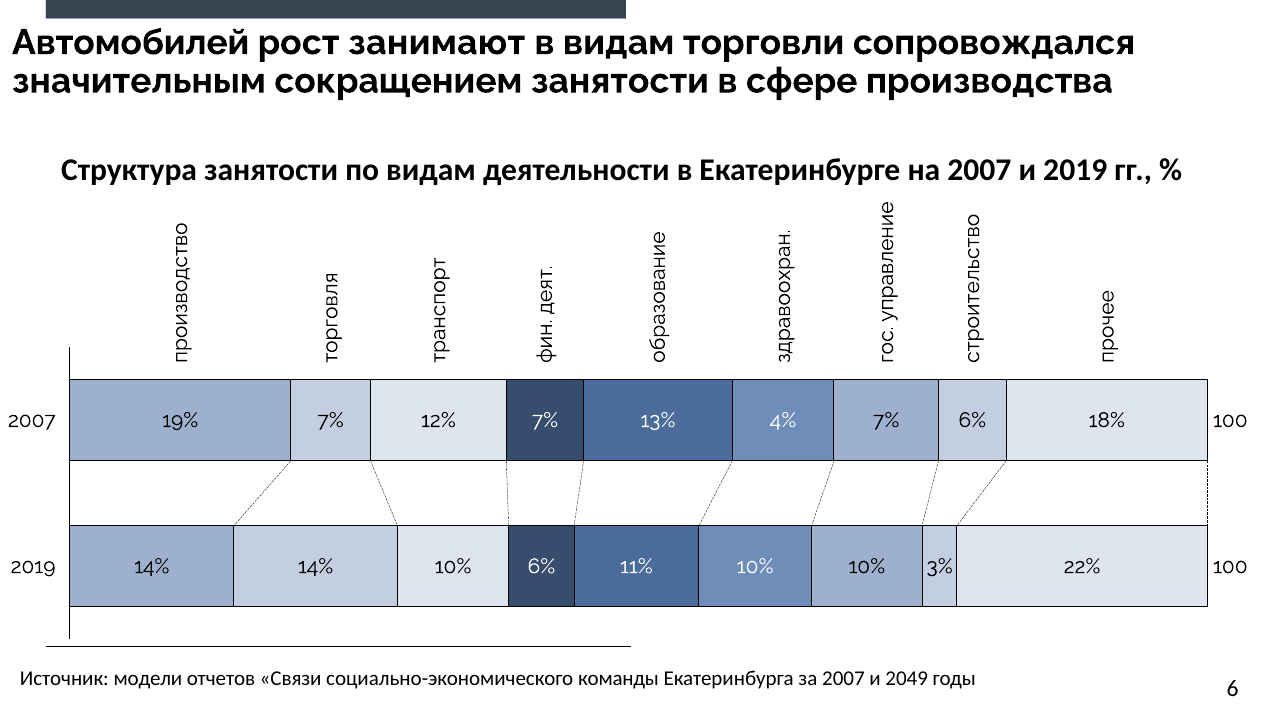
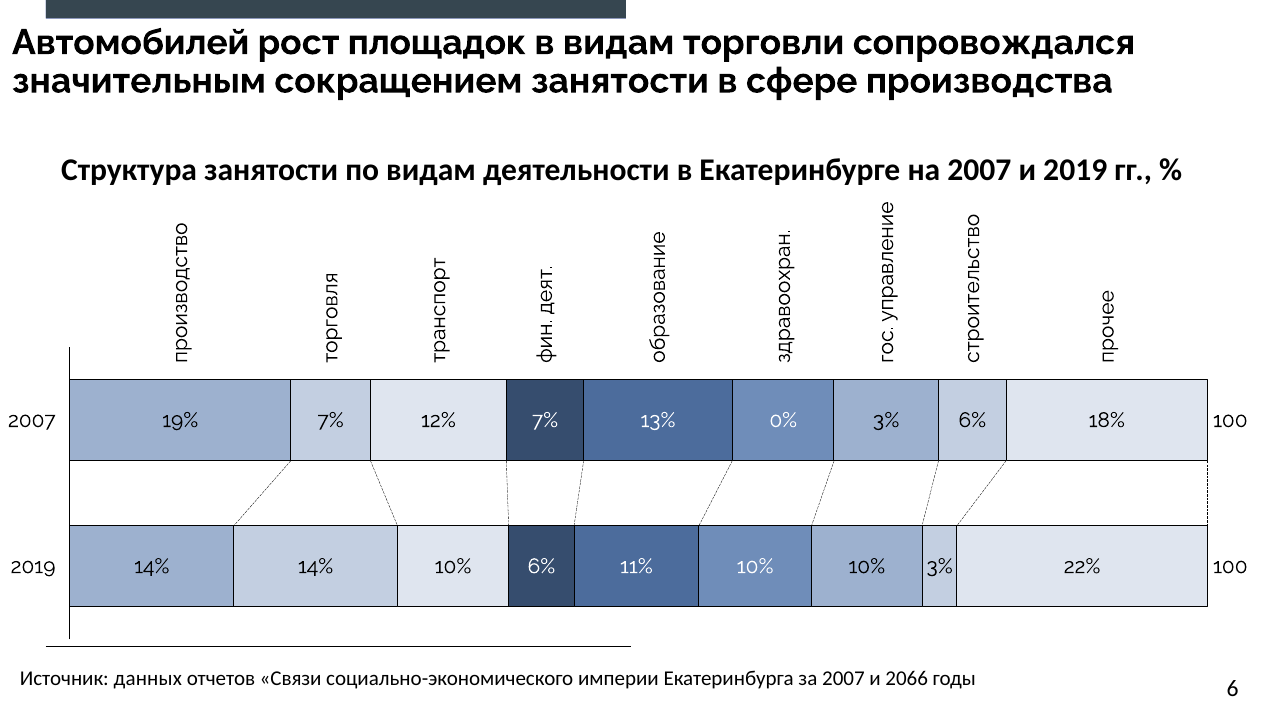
занимают: занимают -> площадок
4%: 4% -> 0%
13% 7%: 7% -> 3%
модели: модели -> данных
команды: команды -> империи
2049: 2049 -> 2066
